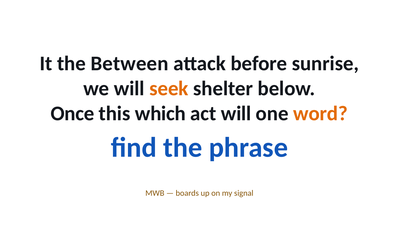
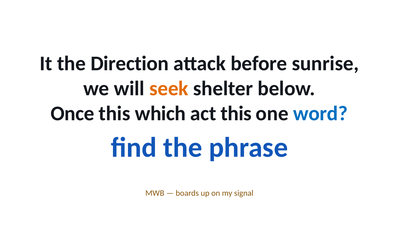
Between: Between -> Direction
act will: will -> this
word colour: orange -> blue
